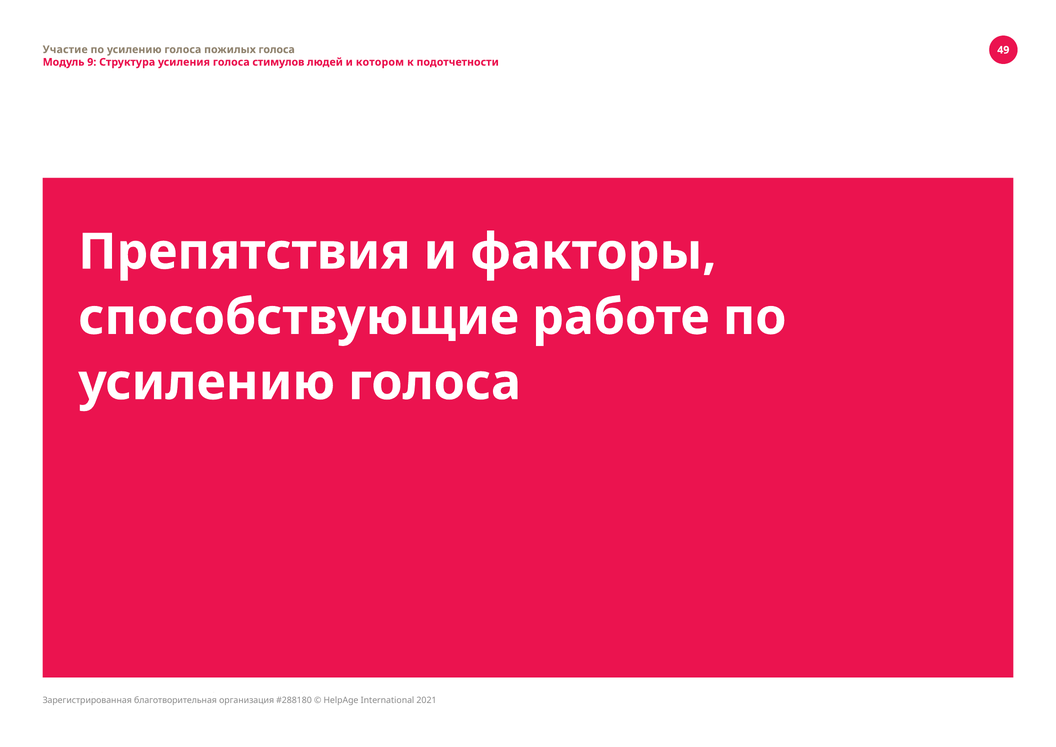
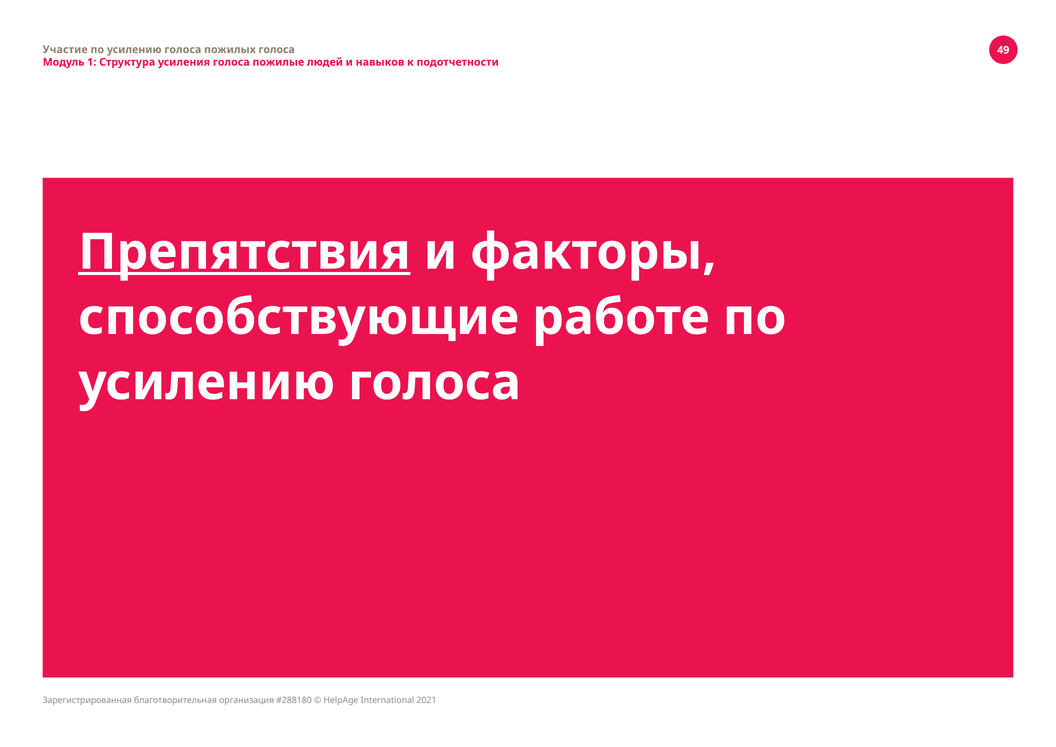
9: 9 -> 1
стимулов: стимулов -> пожилые
котором: котором -> навыков
Препятствия underline: none -> present
